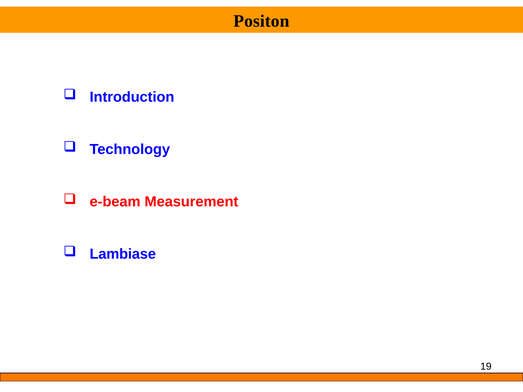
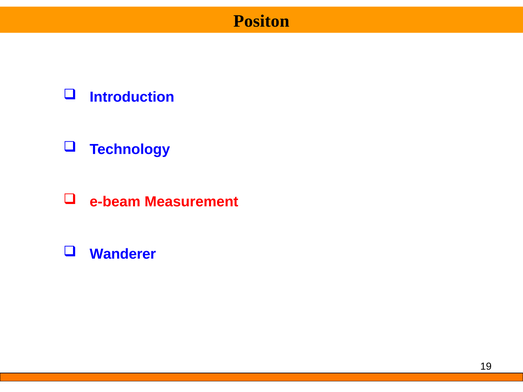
Lambiase: Lambiase -> Wanderer
